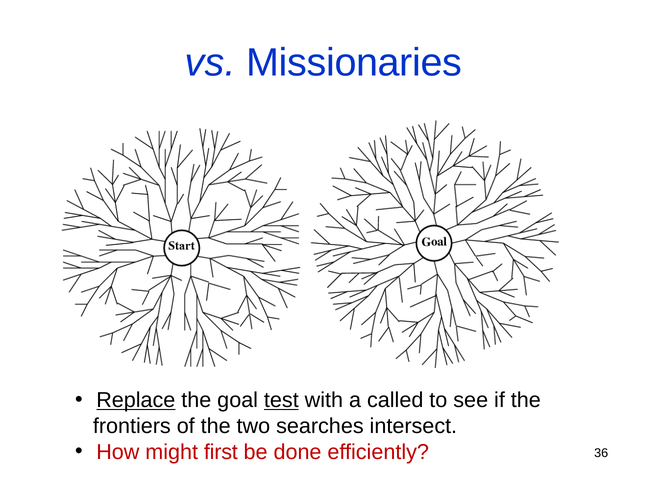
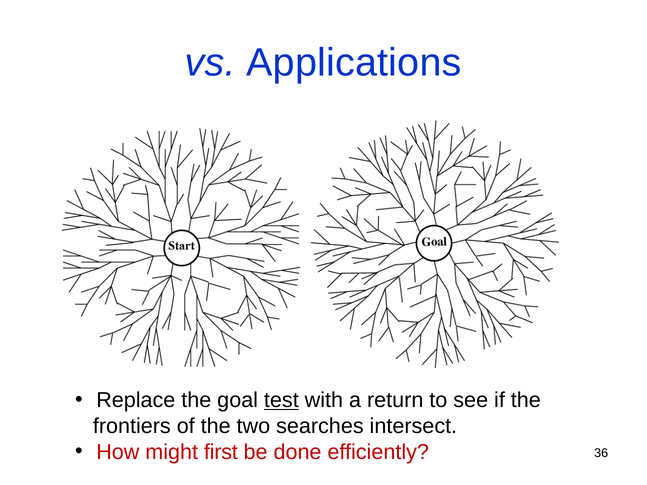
Missionaries: Missionaries -> Applications
Replace underline: present -> none
called: called -> return
